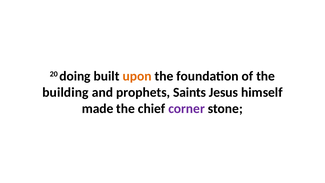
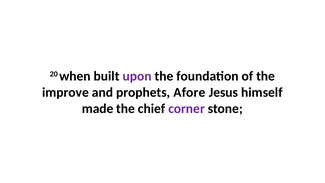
doing: doing -> when
upon colour: orange -> purple
building: building -> improve
Saints: Saints -> Afore
